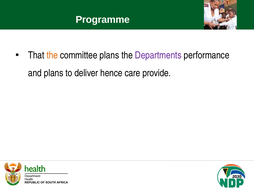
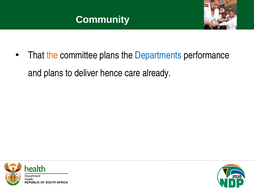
Programme: Programme -> Community
Departments colour: purple -> blue
provide: provide -> already
